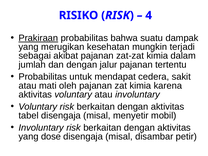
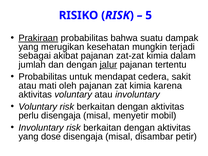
4: 4 -> 5
jalur underline: none -> present
tabel: tabel -> perlu
